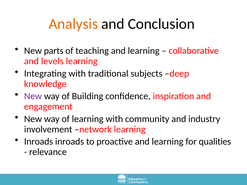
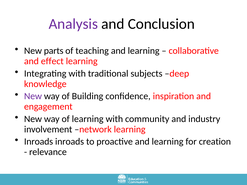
Analysis colour: orange -> purple
levels: levels -> effect
qualities: qualities -> creation
